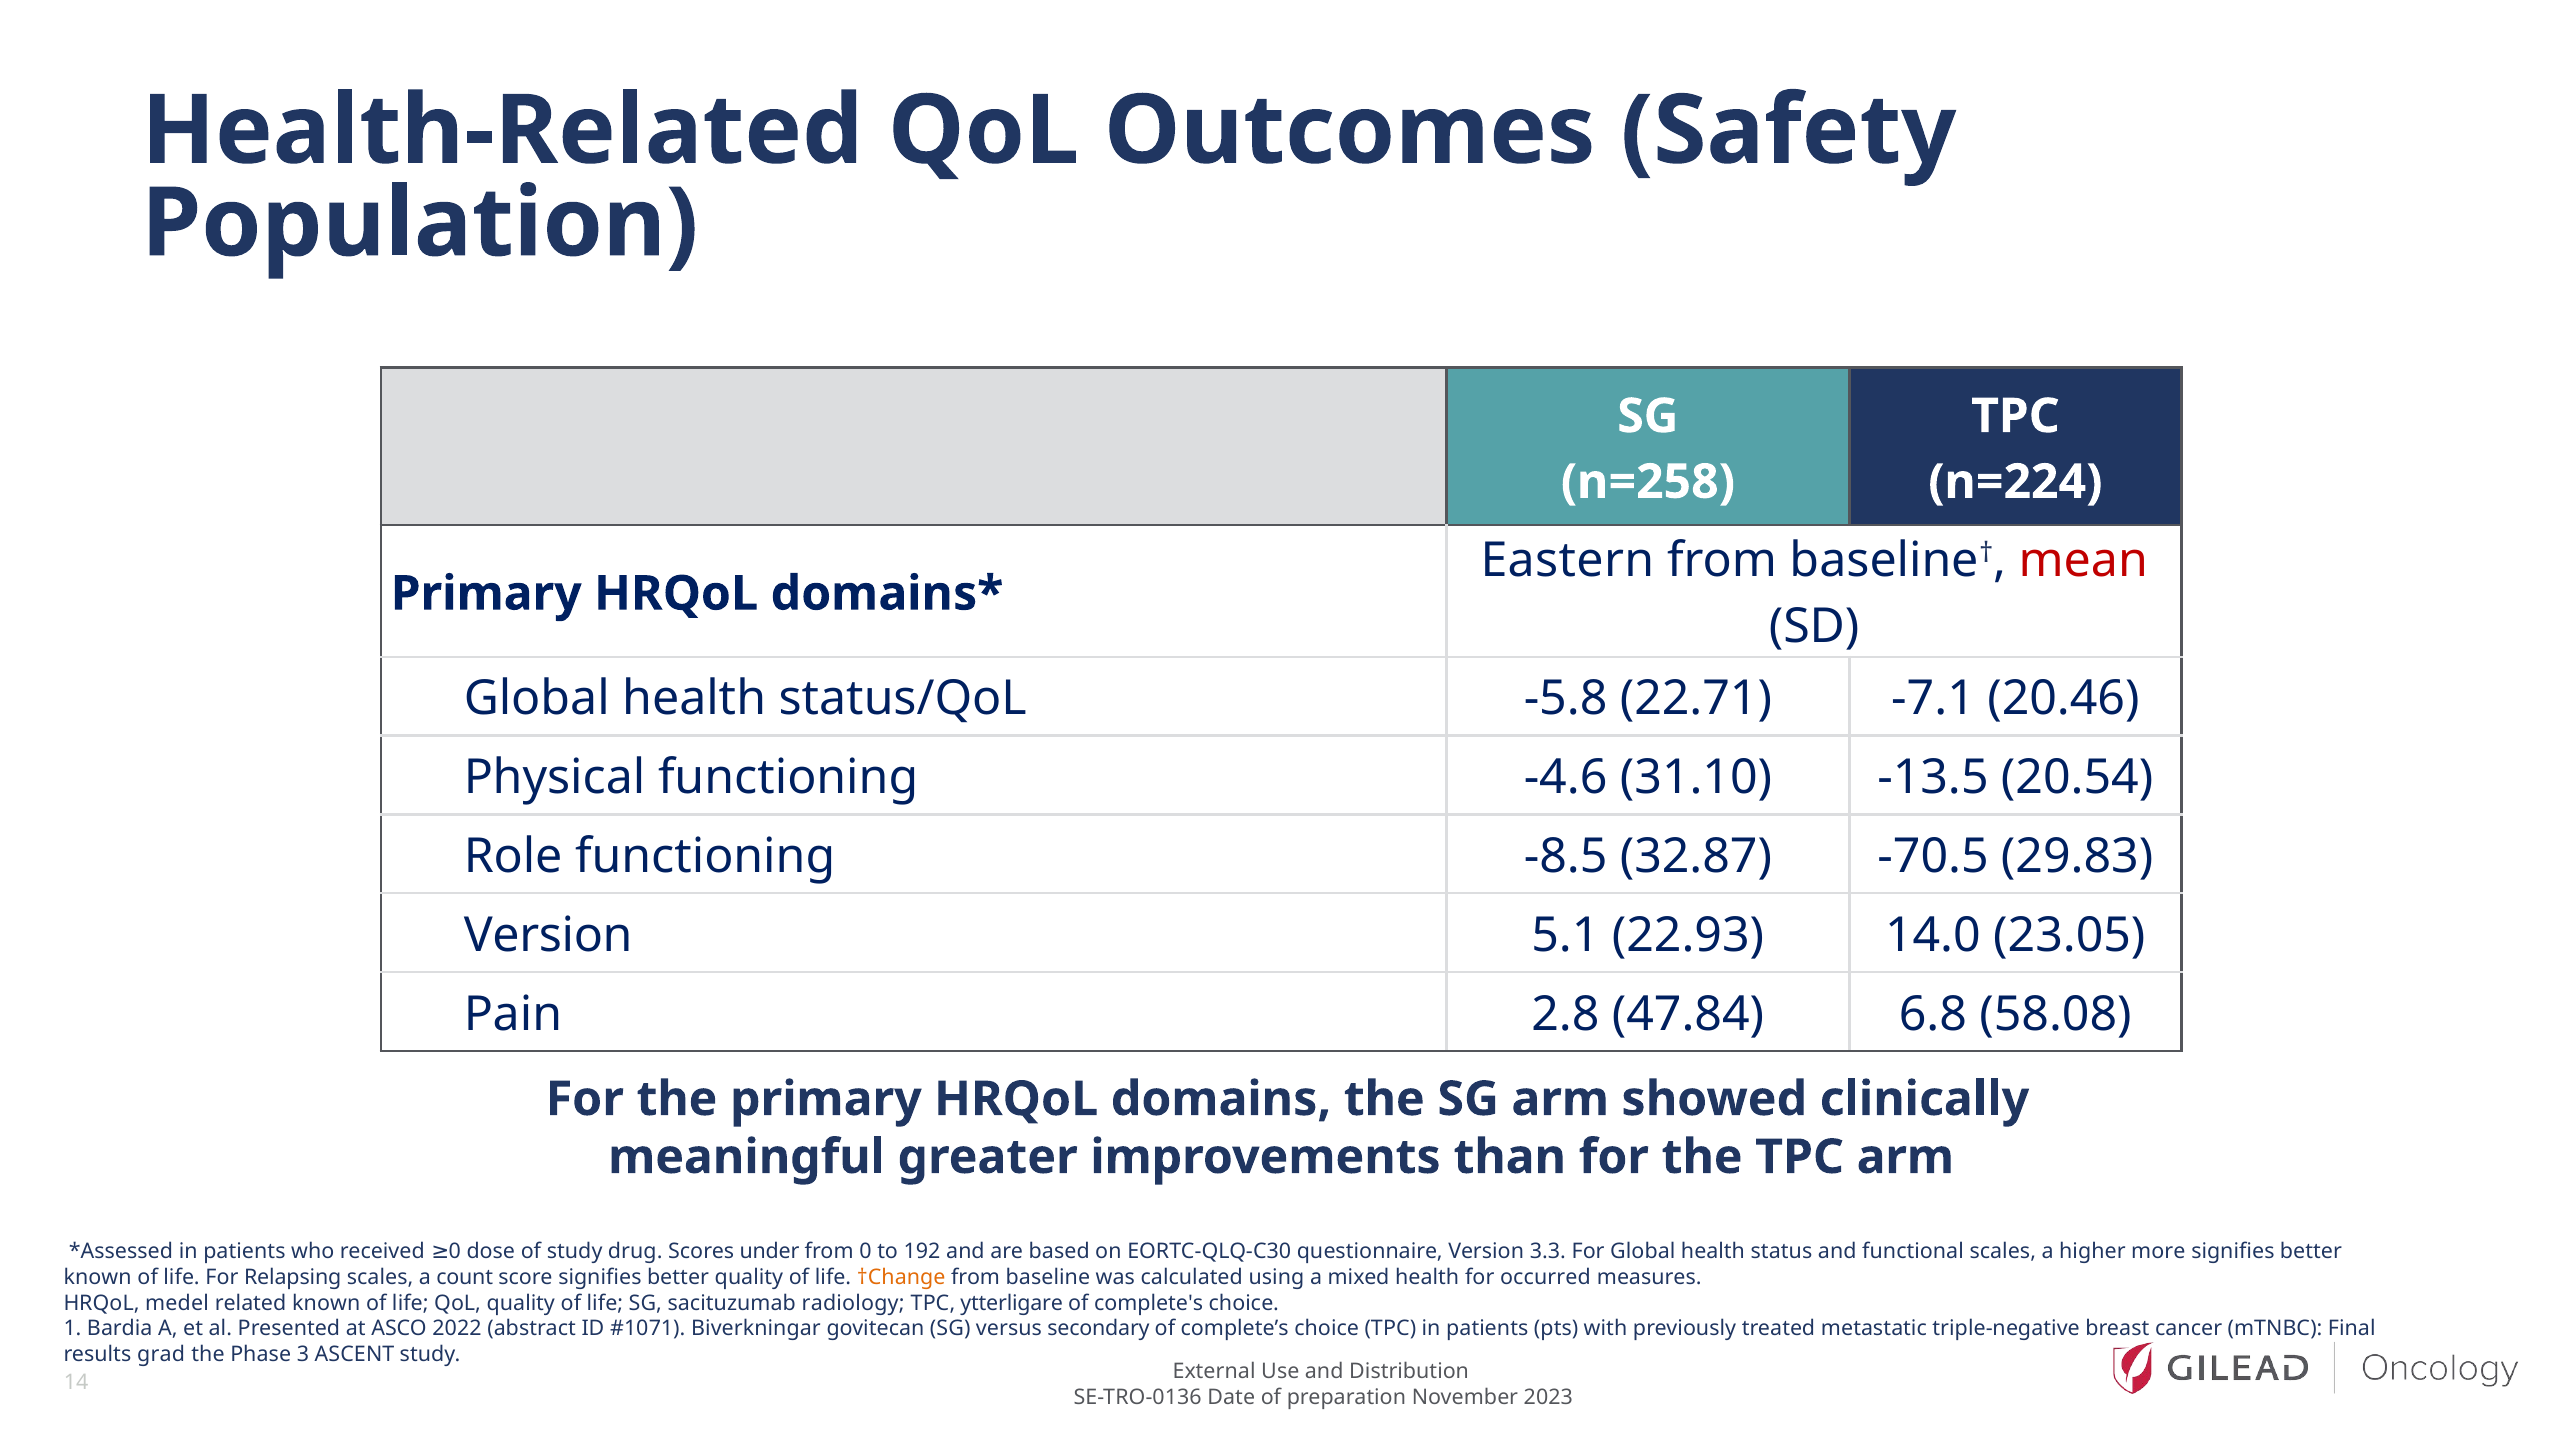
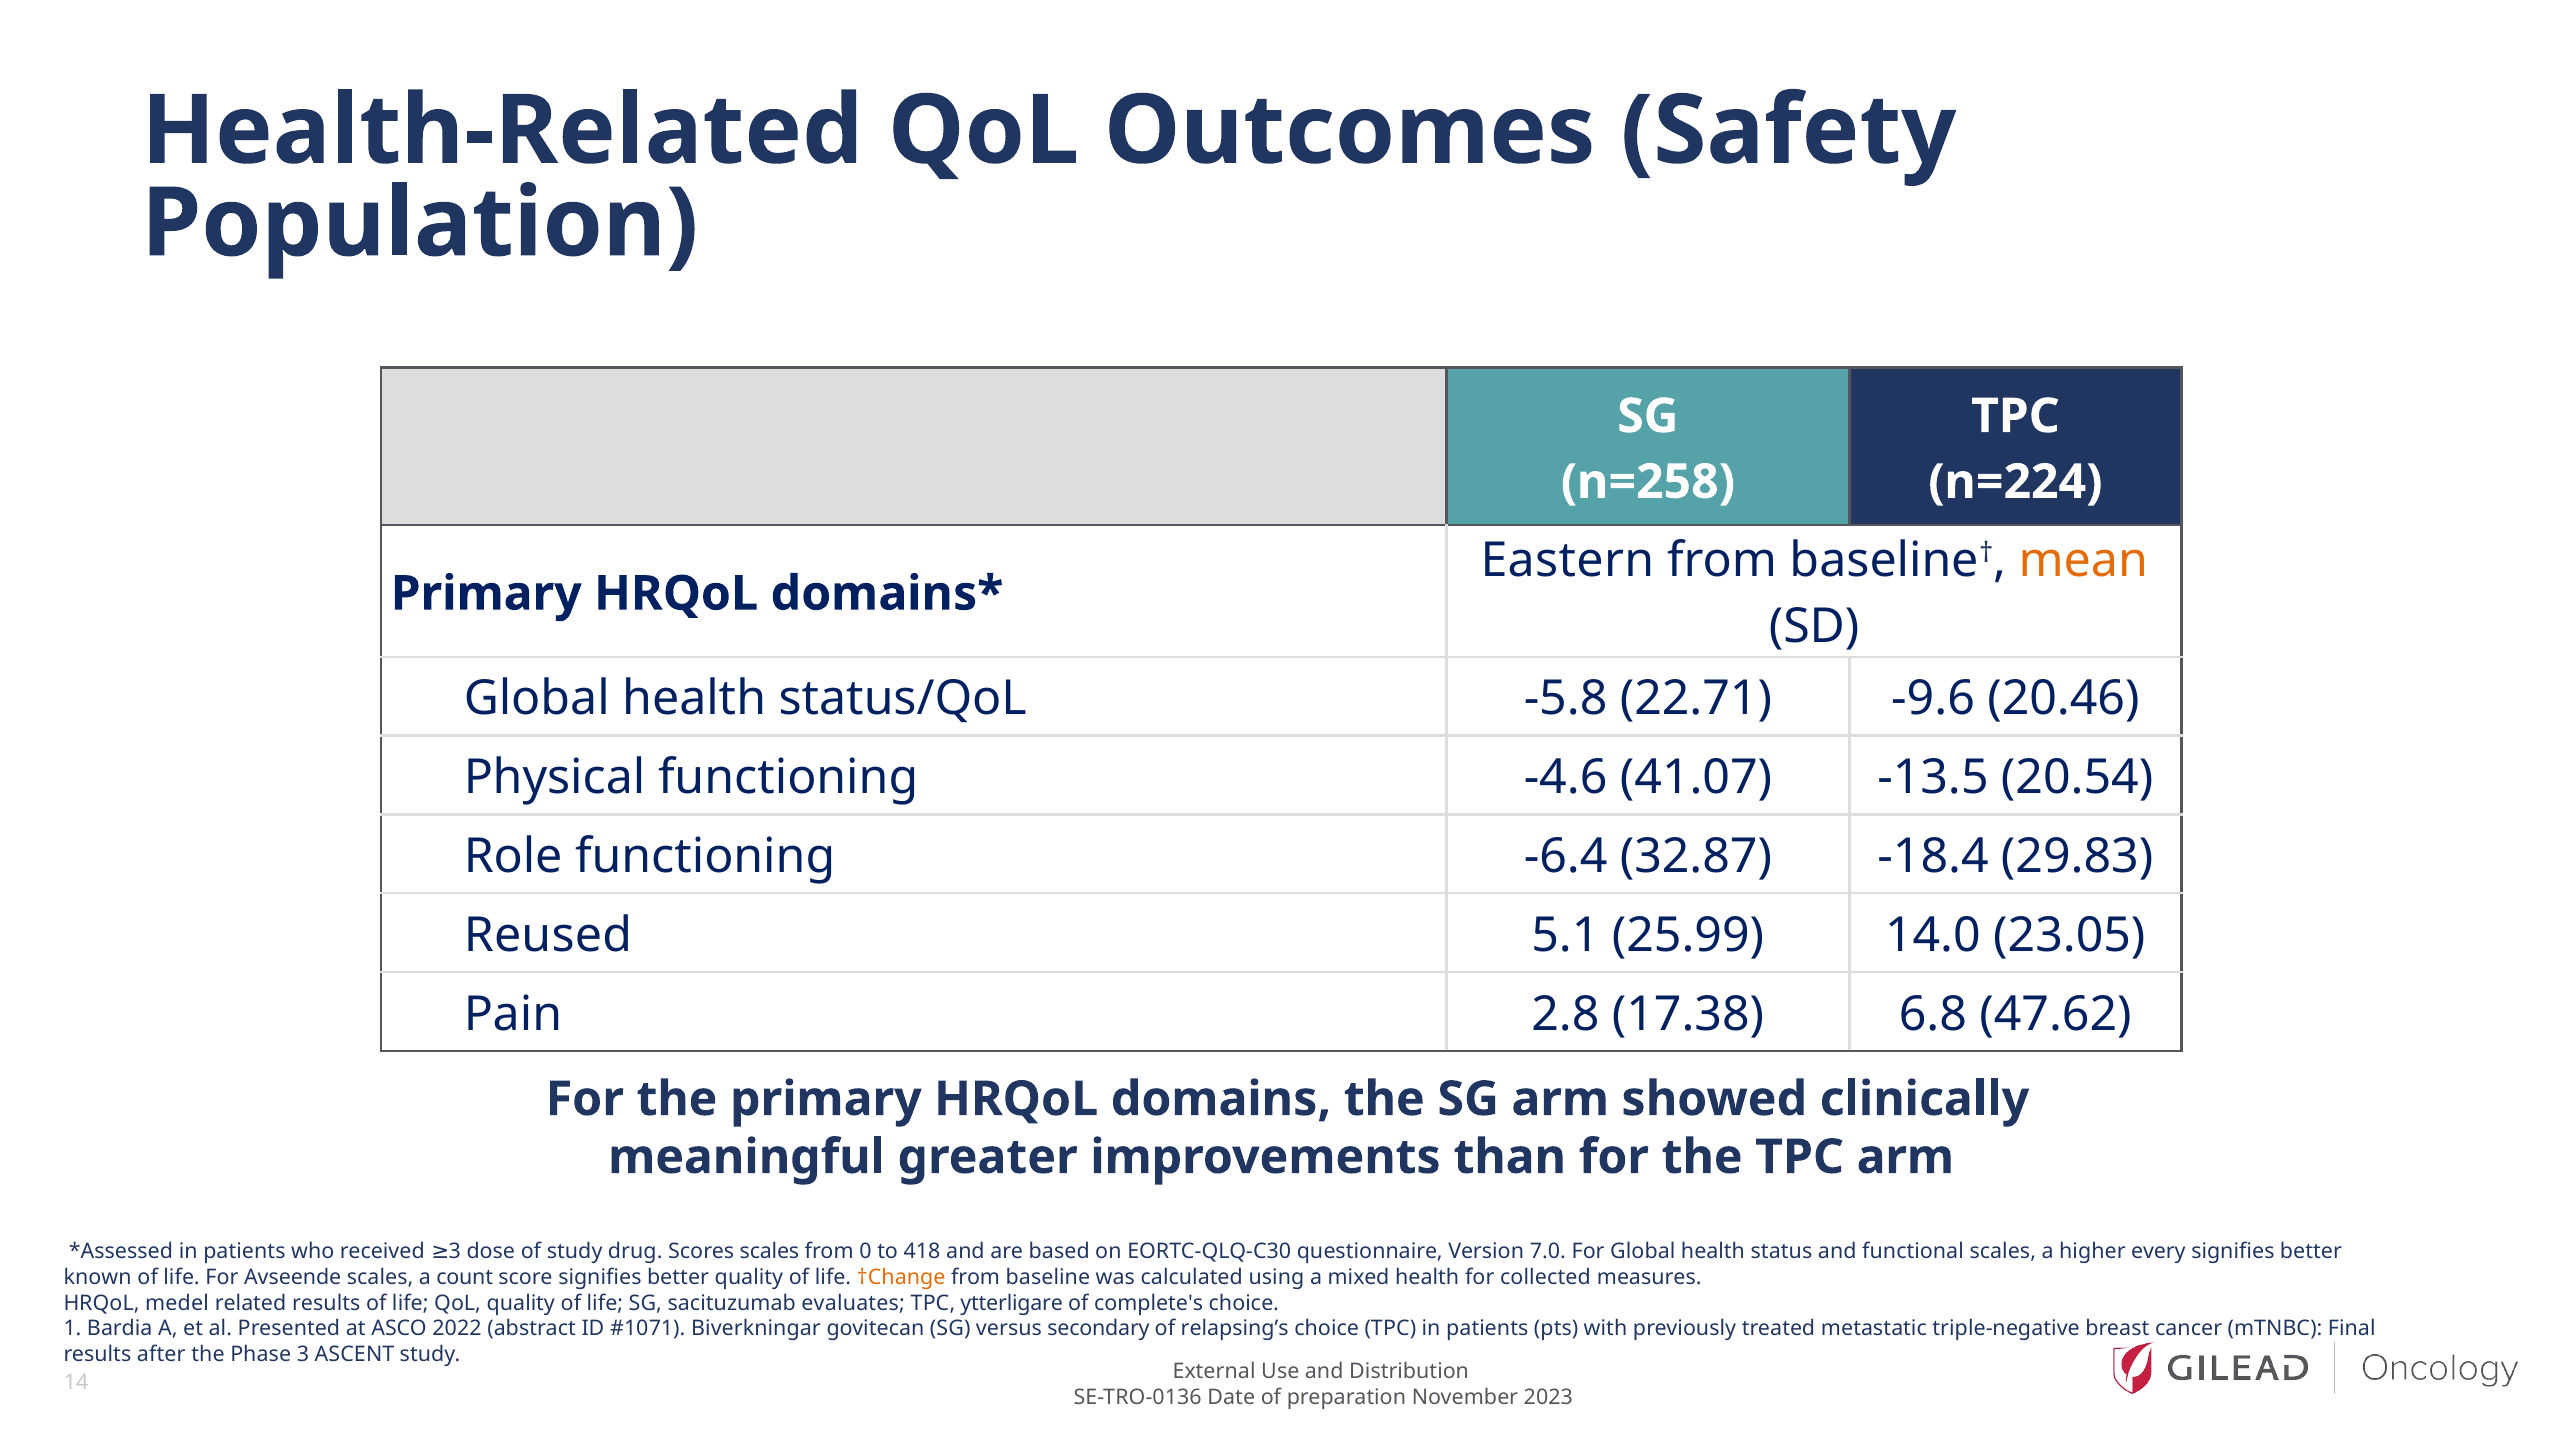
mean colour: red -> orange
-7.1: -7.1 -> -9.6
31.10: 31.10 -> 41.07
-8.5: -8.5 -> -6.4
-70.5: -70.5 -> -18.4
Version at (548, 935): Version -> Reused
22.93: 22.93 -> 25.99
47.84: 47.84 -> 17.38
58.08: 58.08 -> 47.62
received 0: 0 -> 3
Scores under: under -> scales
192: 192 -> 418
3.3: 3.3 -> 7.0
more: more -> every
Relapsing: Relapsing -> Avseende
occurred: occurred -> collected
related known: known -> results
radiology: radiology -> evaluates
complete’s: complete’s -> relapsing’s
grad: grad -> after
